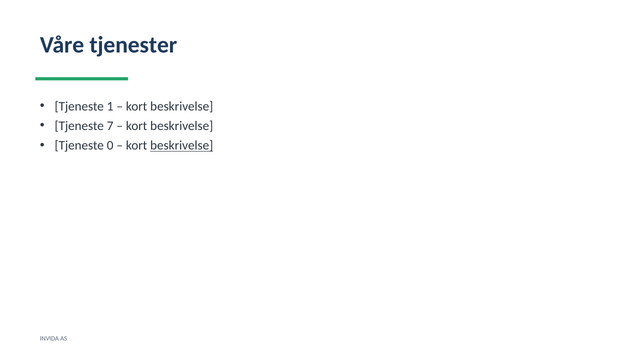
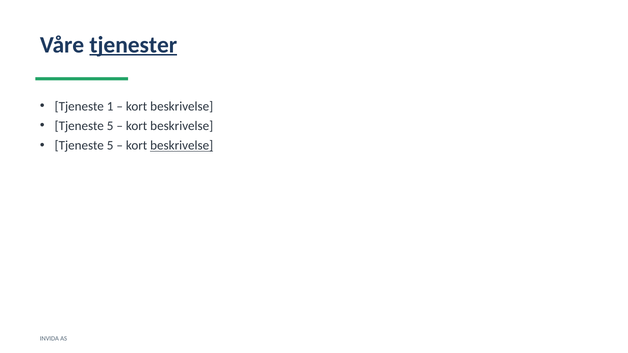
tjenester underline: none -> present
7 at (110, 126): 7 -> 5
0 at (110, 146): 0 -> 5
